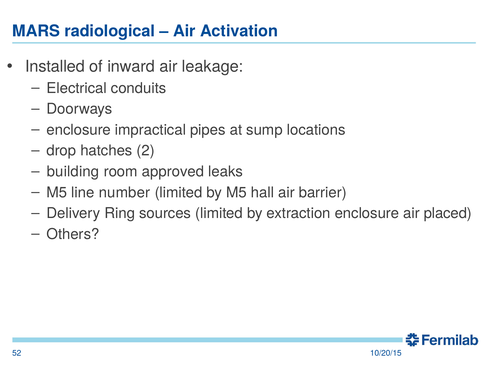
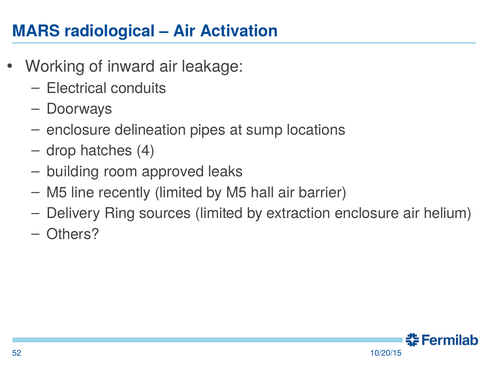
Installed: Installed -> Working
impractical: impractical -> delineation
2: 2 -> 4
number: number -> recently
placed: placed -> helium
